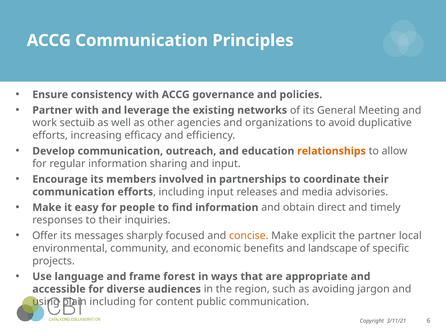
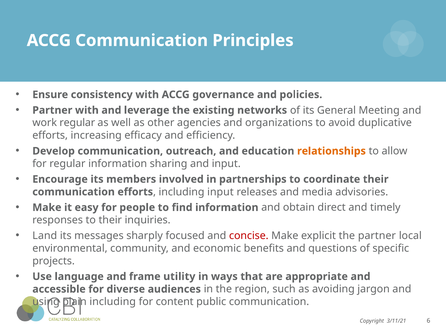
work sectuib: sectuib -> regular
Offer: Offer -> Land
concise colour: orange -> red
landscape: landscape -> questions
forest: forest -> utility
